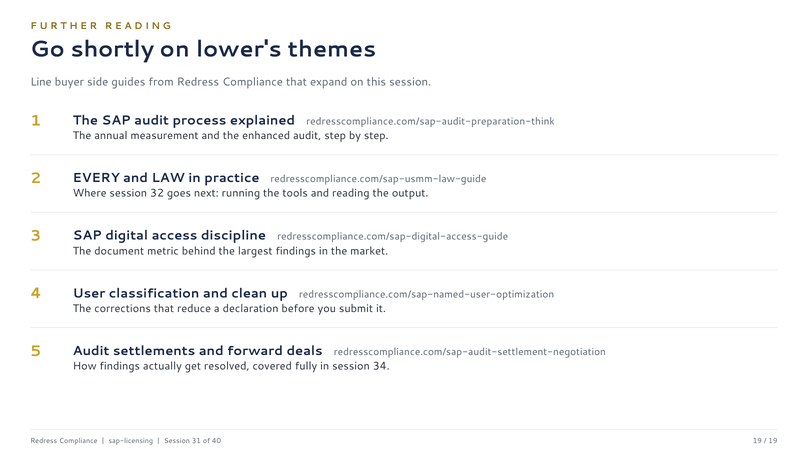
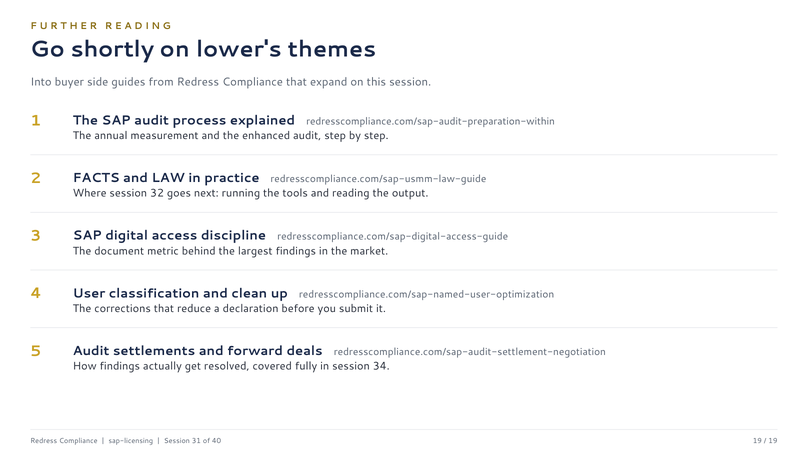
Line: Line -> Into
redresscompliance.com/sap-audit-preparation-think: redresscompliance.com/sap-audit-preparation-think -> redresscompliance.com/sap-audit-preparation-within
EVERY: EVERY -> FACTS
